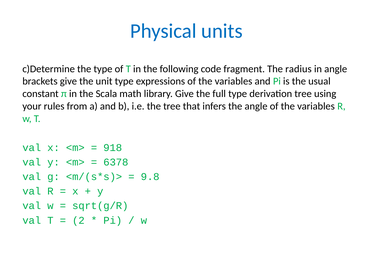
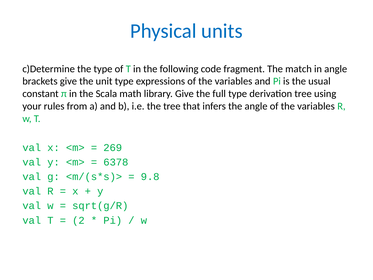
radius: radius -> match
918: 918 -> 269
